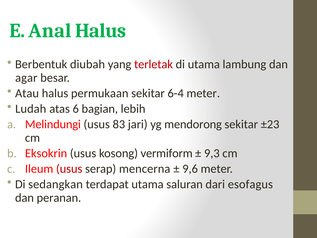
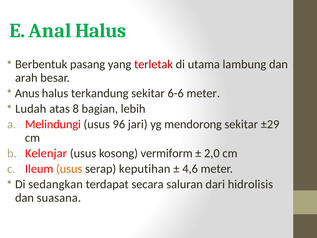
diubah: diubah -> pasang
agar: agar -> arah
Atau: Atau -> Anus
permukaan: permukaan -> terkandung
6-4: 6-4 -> 6-6
6: 6 -> 8
83: 83 -> 96
±23: ±23 -> ±29
Eksokrin: Eksokrin -> Kelenjar
9,3: 9,3 -> 2,0
usus at (69, 169) colour: red -> orange
mencerna: mencerna -> keputihan
9,6: 9,6 -> 4,6
terdapat utama: utama -> secara
esofagus: esofagus -> hidrolisis
peranan: peranan -> suasana
